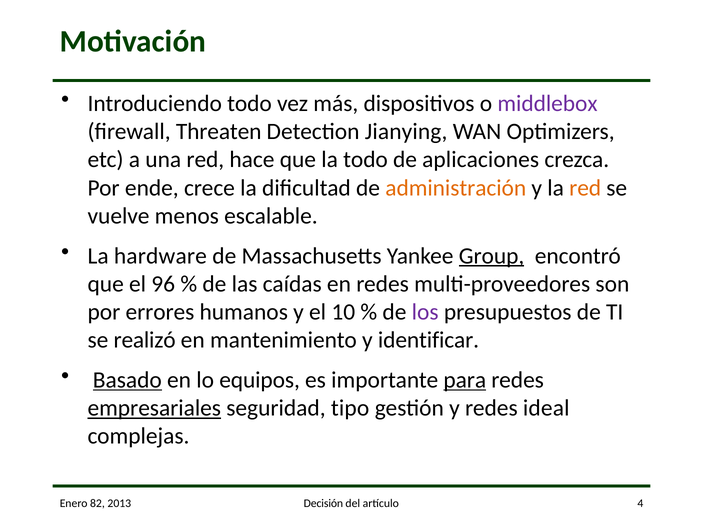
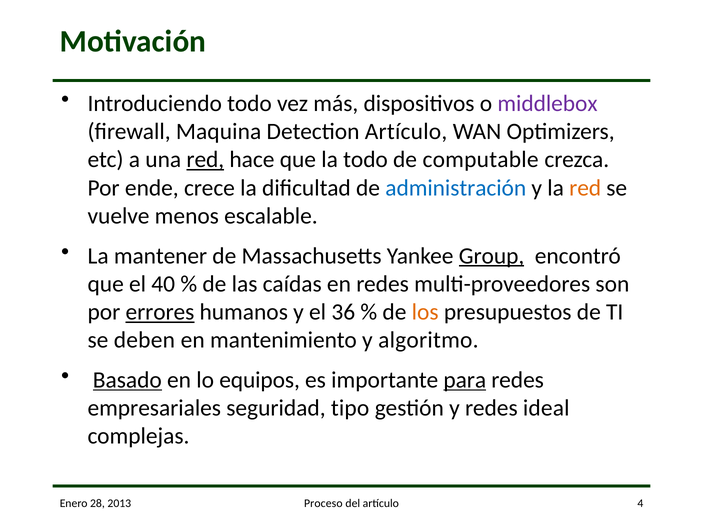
Threaten: Threaten -> Maquina
Detection Jianying: Jianying -> Artículo
red at (205, 160) underline: none -> present
aplicaciones: aplicaciones -> computable
administración colour: orange -> blue
hardware: hardware -> mantener
96: 96 -> 40
errores underline: none -> present
10: 10 -> 36
los colour: purple -> orange
realizó: realizó -> deben
identificar: identificar -> algoritmo
empresariales underline: present -> none
Decisión: Decisión -> Proceso
82: 82 -> 28
